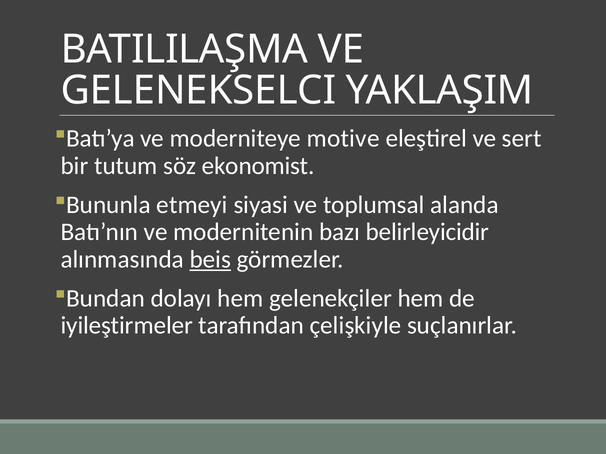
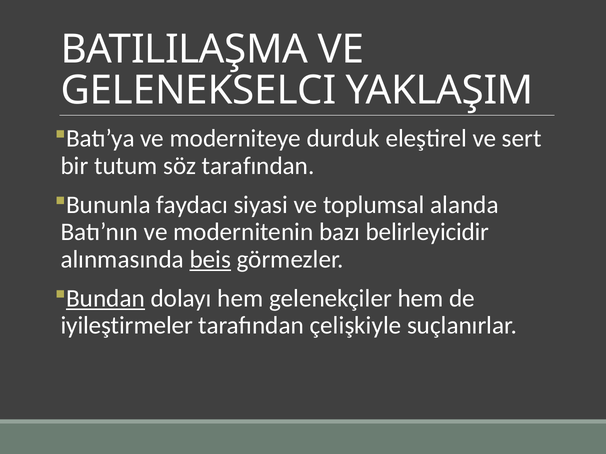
motive: motive -> durduk
söz ekonomist: ekonomist -> tarafından
etmeyi: etmeyi -> faydacı
Bundan underline: none -> present
